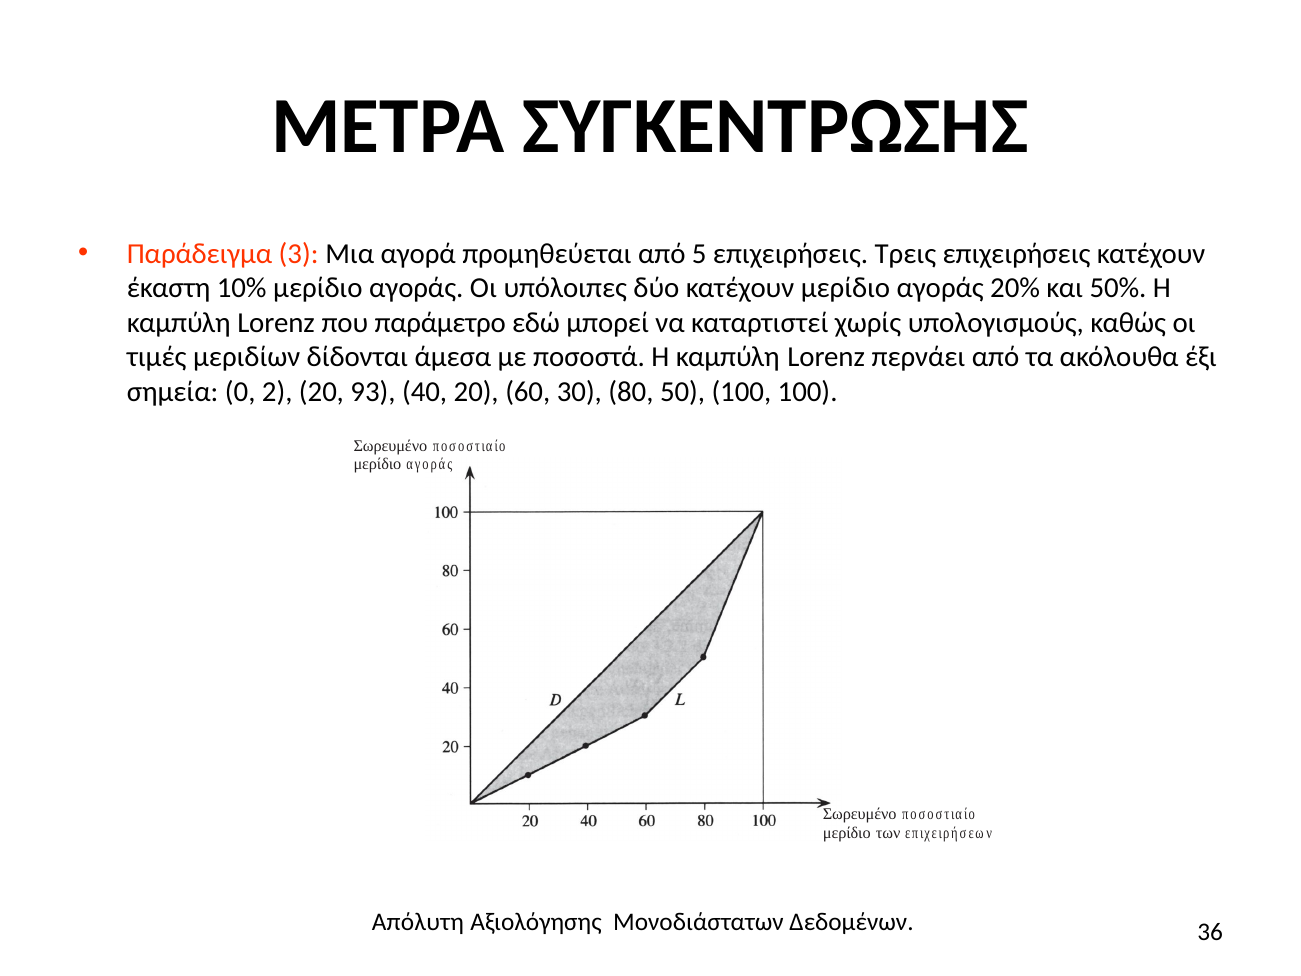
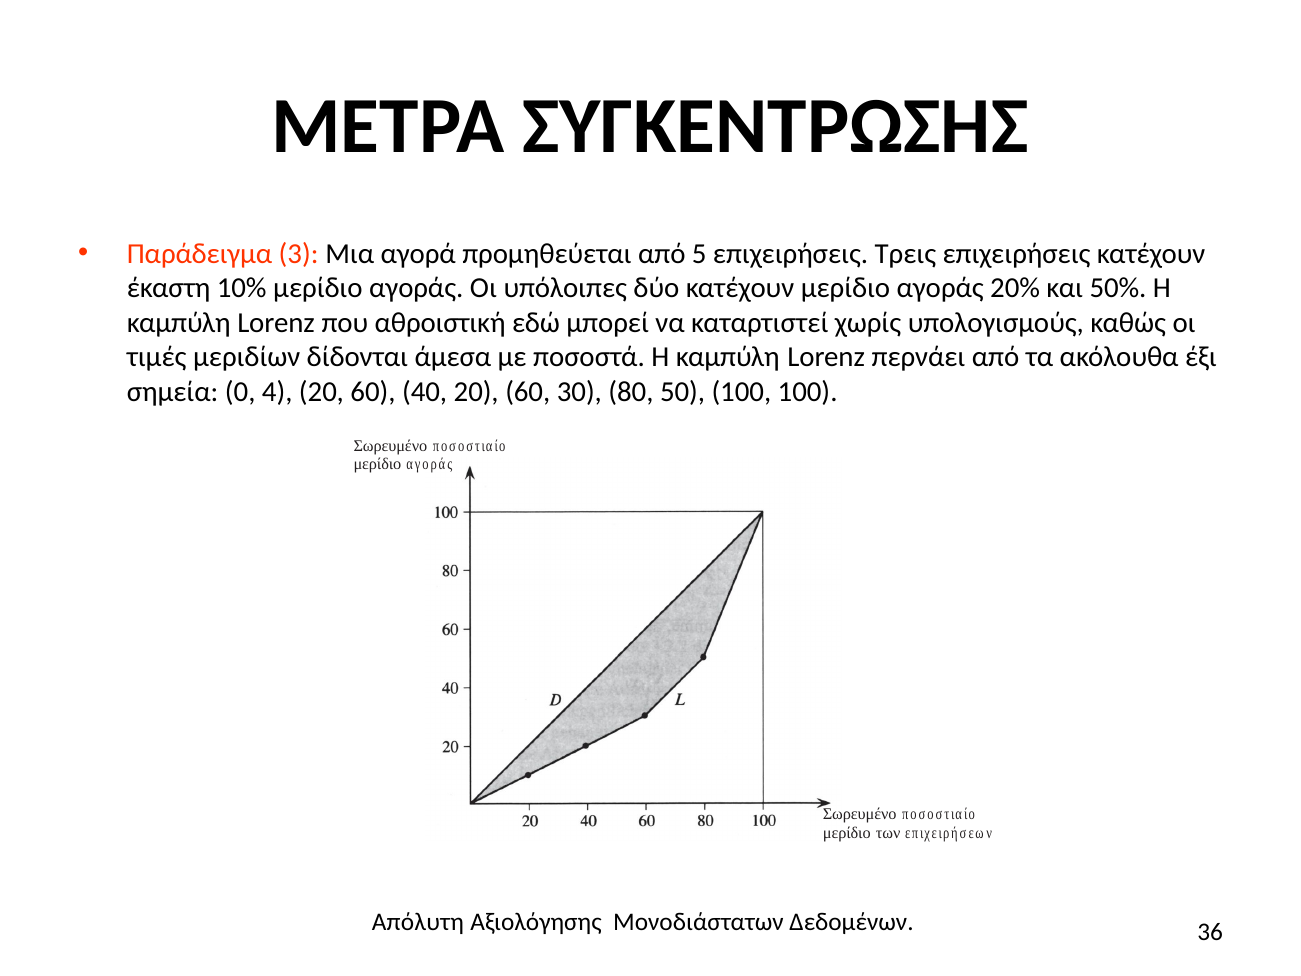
παράμετρο: παράμετρο -> αθροιστική
2: 2 -> 4
93 at (373, 392): 93 -> 60
